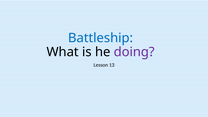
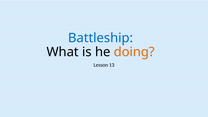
doing colour: purple -> orange
